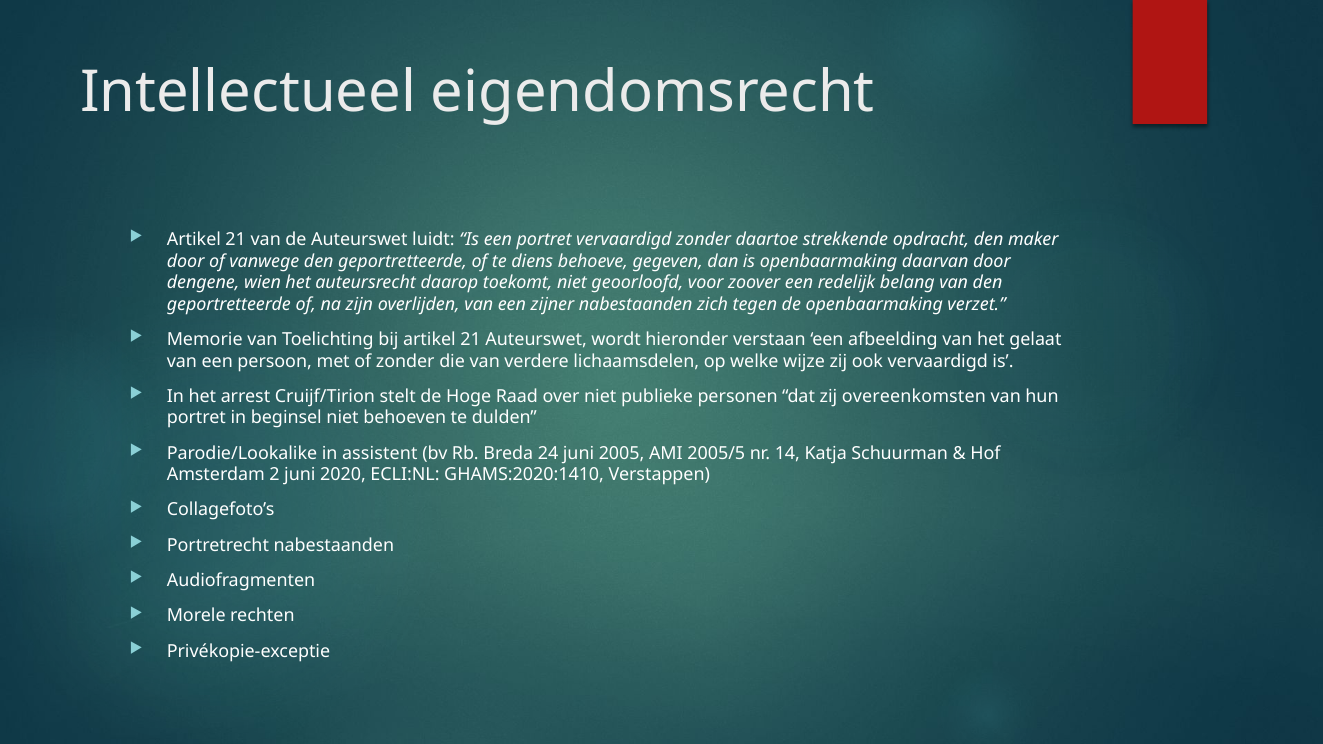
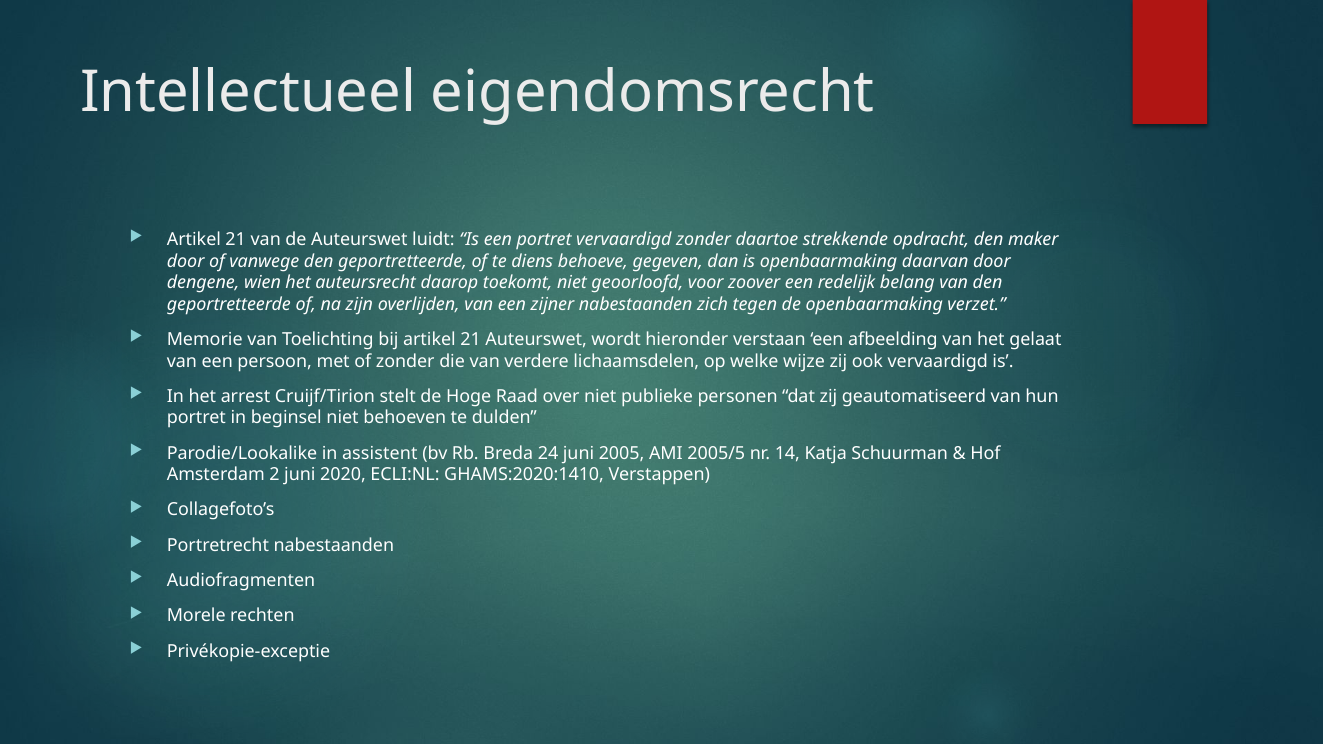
overeenkomsten: overeenkomsten -> geautomatiseerd
